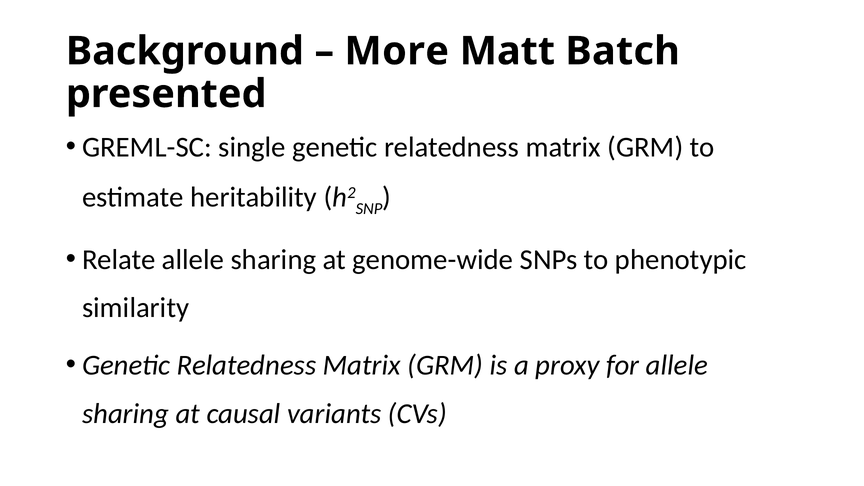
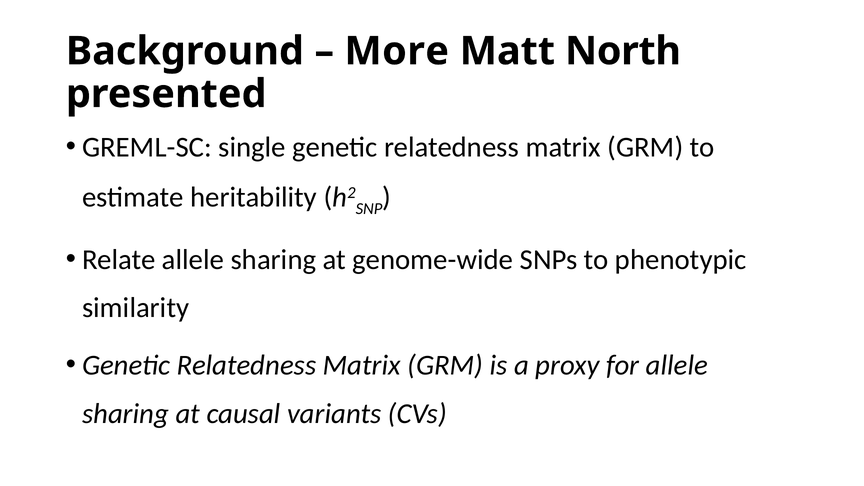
Batch: Batch -> North
